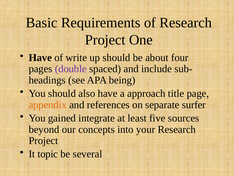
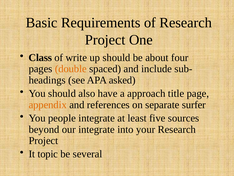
Have at (40, 57): Have -> Class
double colour: purple -> orange
being: being -> asked
gained: gained -> people
our concepts: concepts -> integrate
